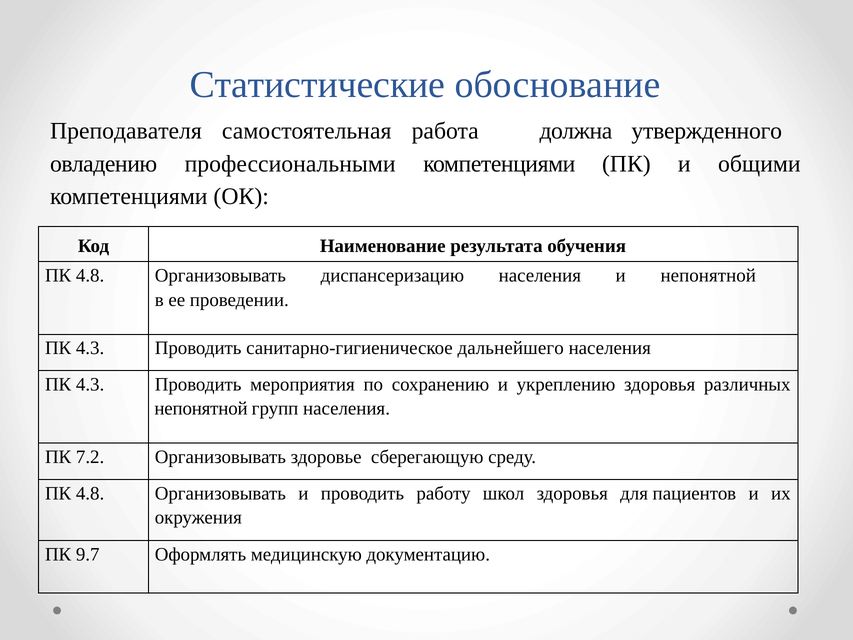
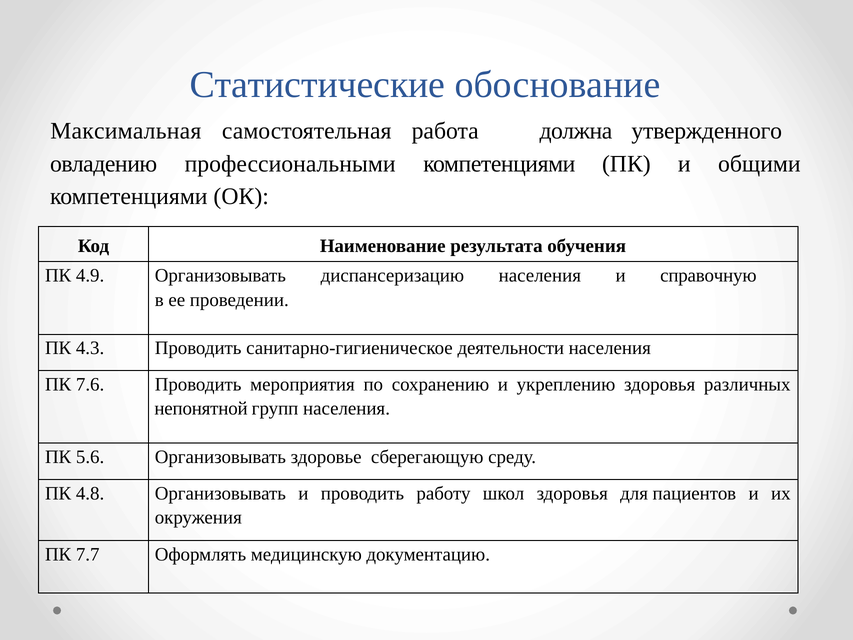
Преподавателя: Преподавателя -> Максимальная
4.8 at (90, 275): 4.8 -> 4.9
и непонятной: непонятной -> справочную
дальнейшего: дальнейшего -> деятельности
4.3 at (90, 384): 4.3 -> 7.6
7.2: 7.2 -> 5.6
9.7: 9.7 -> 7.7
